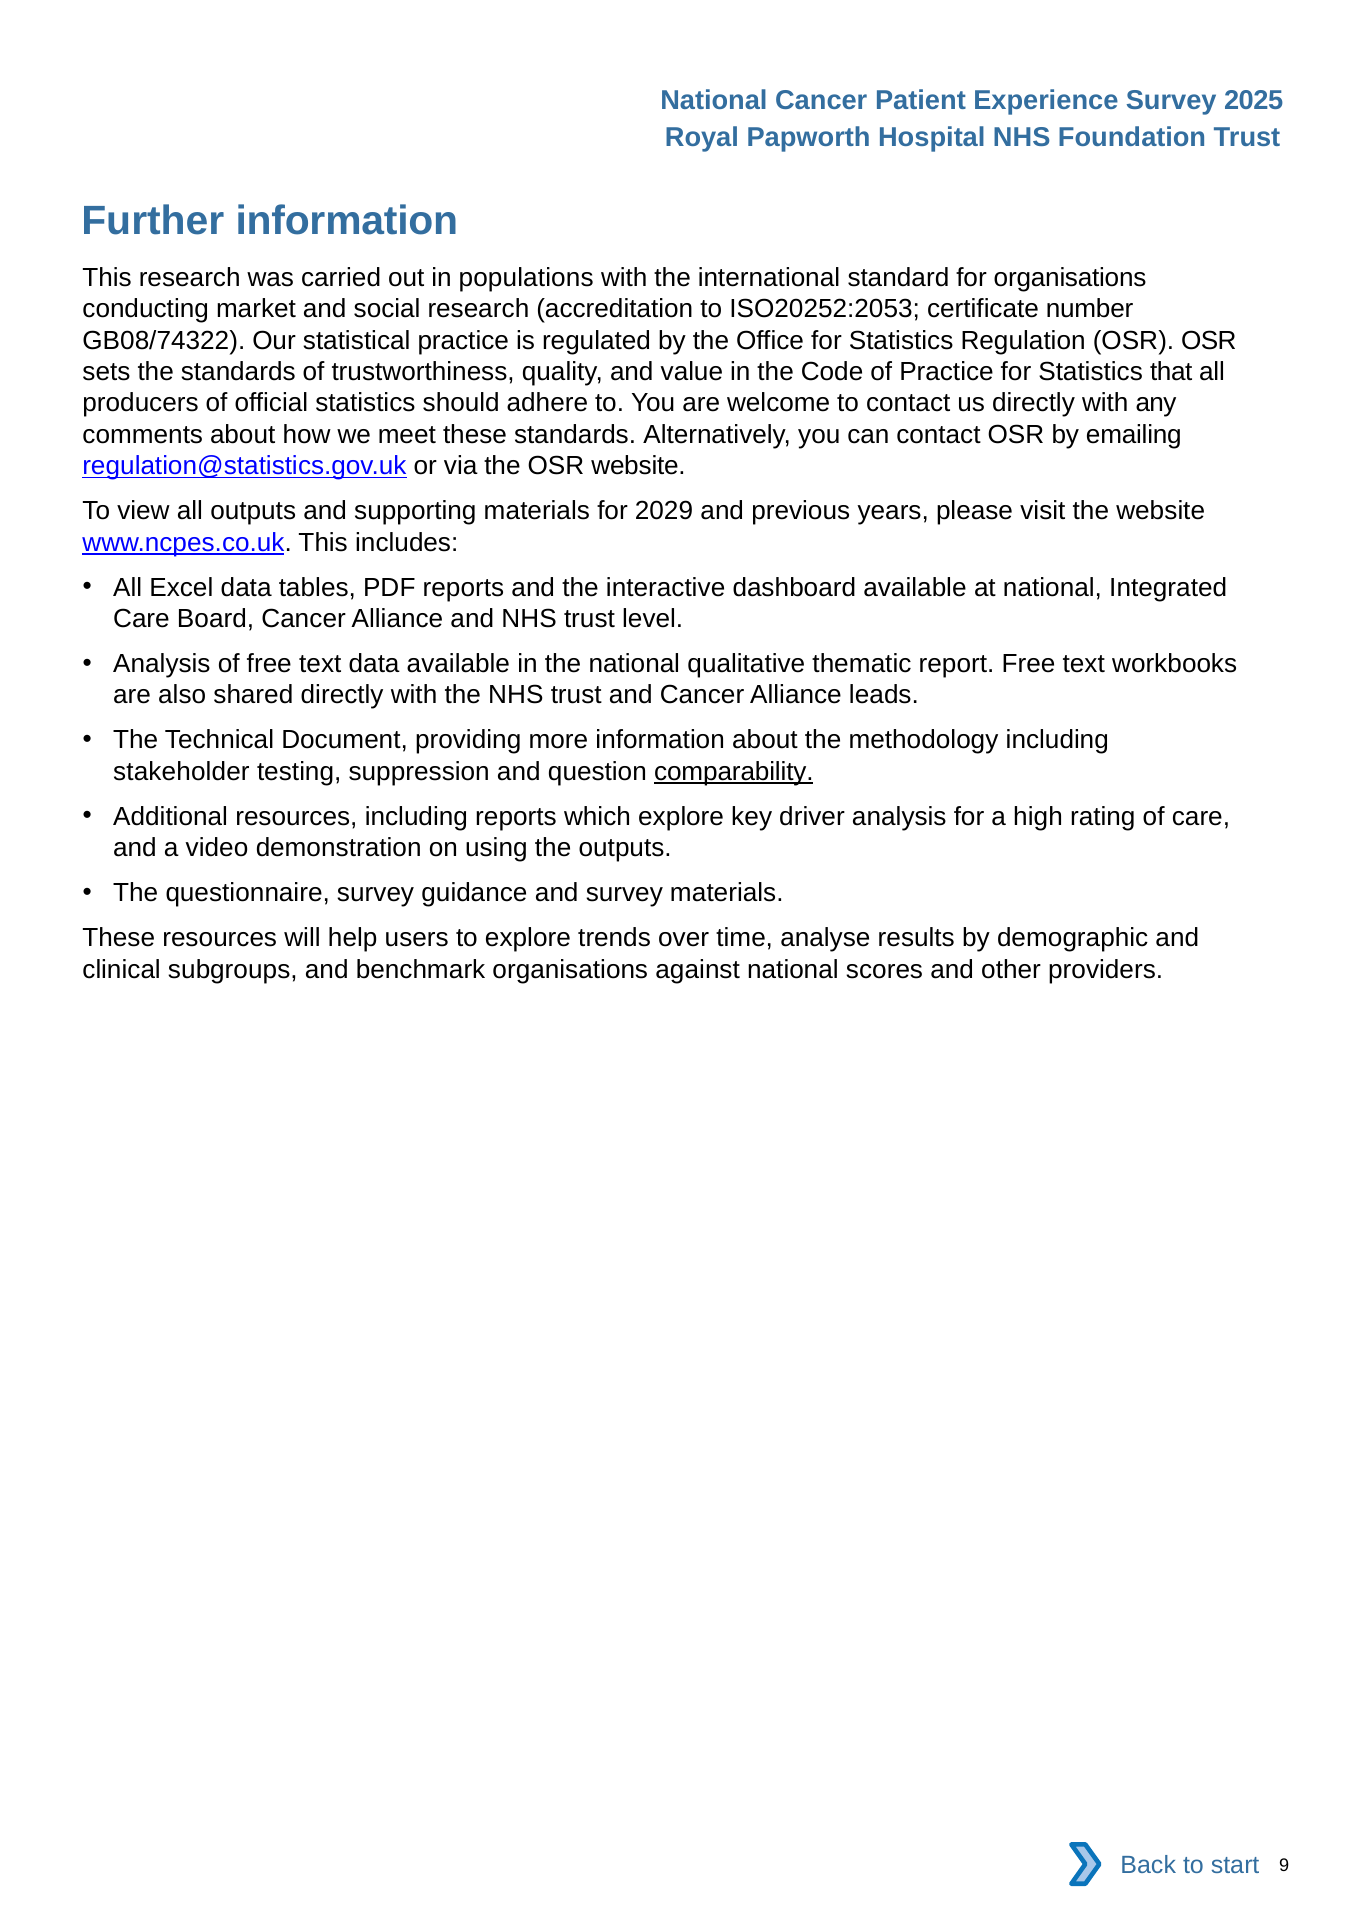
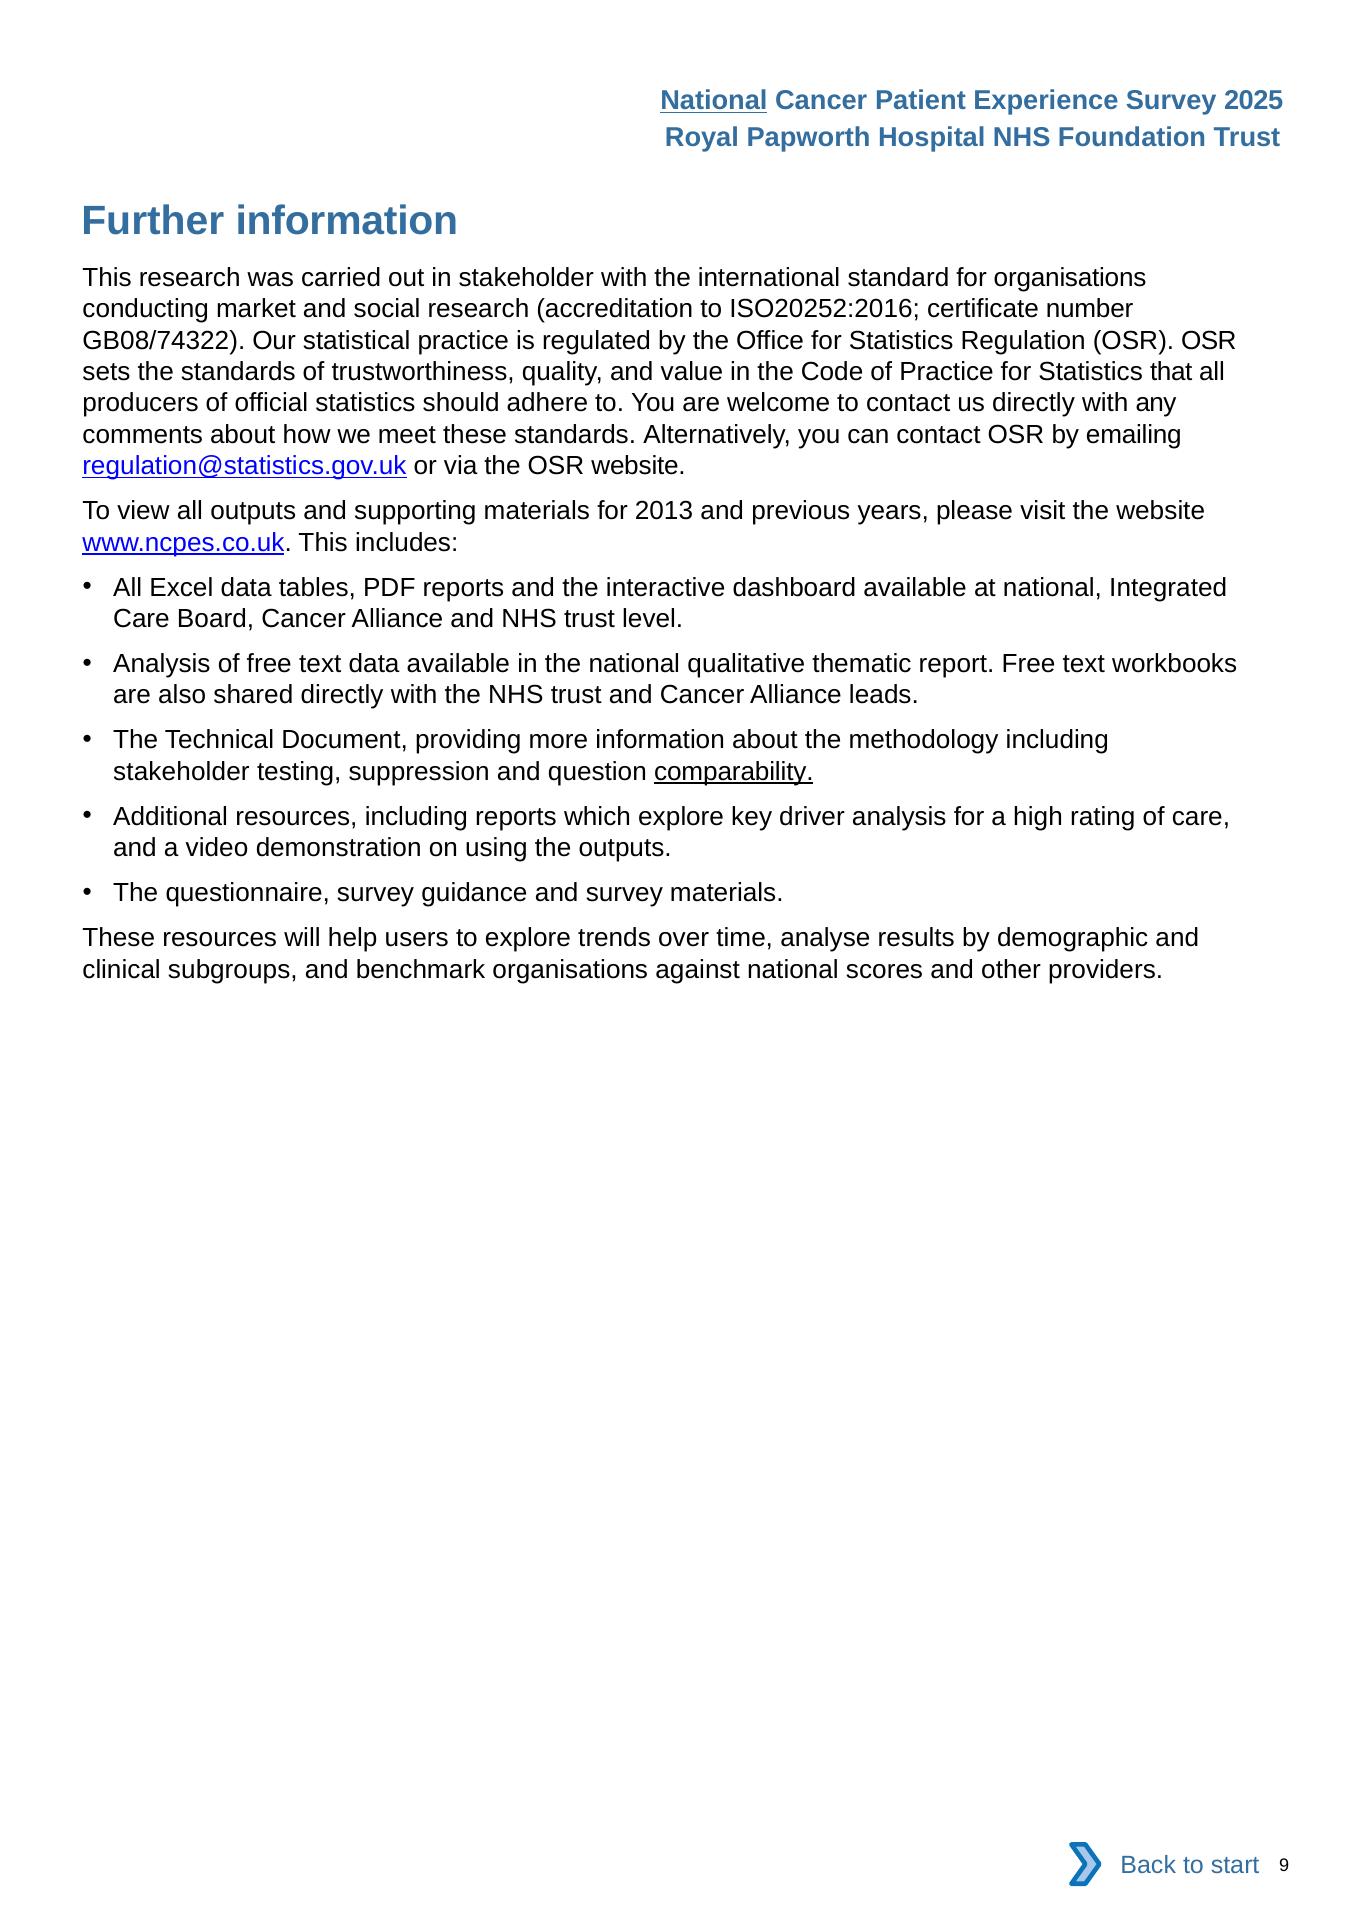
National at (714, 101) underline: none -> present
in populations: populations -> stakeholder
ISO20252:2053: ISO20252:2053 -> ISO20252:2016
2029: 2029 -> 2013
